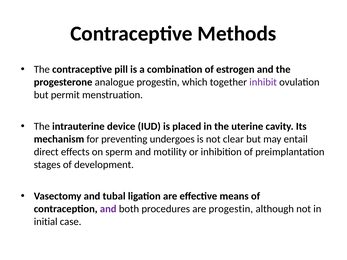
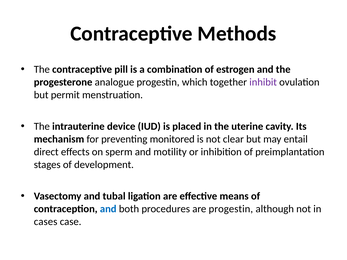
undergoes: undergoes -> monitored
and at (108, 209) colour: purple -> blue
initial: initial -> cases
